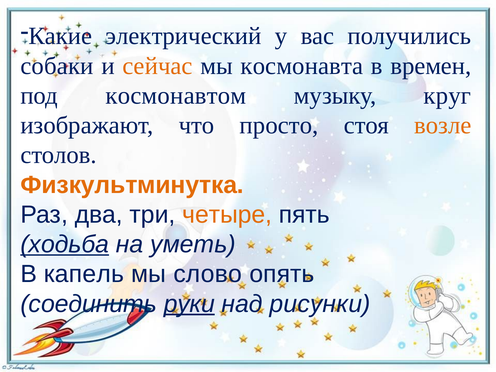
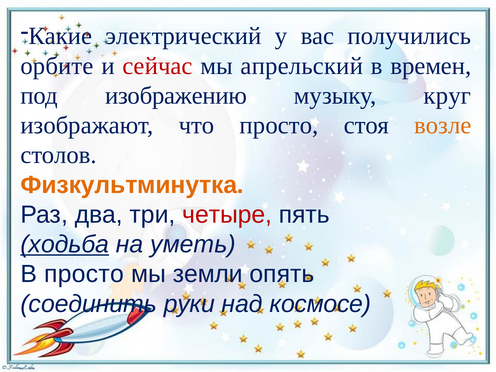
собаки: собаки -> орбите
сейчас colour: orange -> red
космонавта: космонавта -> апрельский
космонавтом: космонавтом -> изображению
четыре colour: orange -> red
В капель: капель -> просто
слово: слово -> земли
руки underline: present -> none
рисунки: рисунки -> космосе
